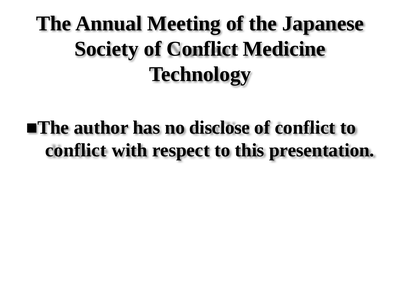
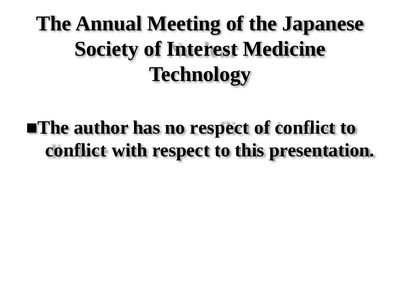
Society of Conflict: Conflict -> Interest
no disclose: disclose -> respect
